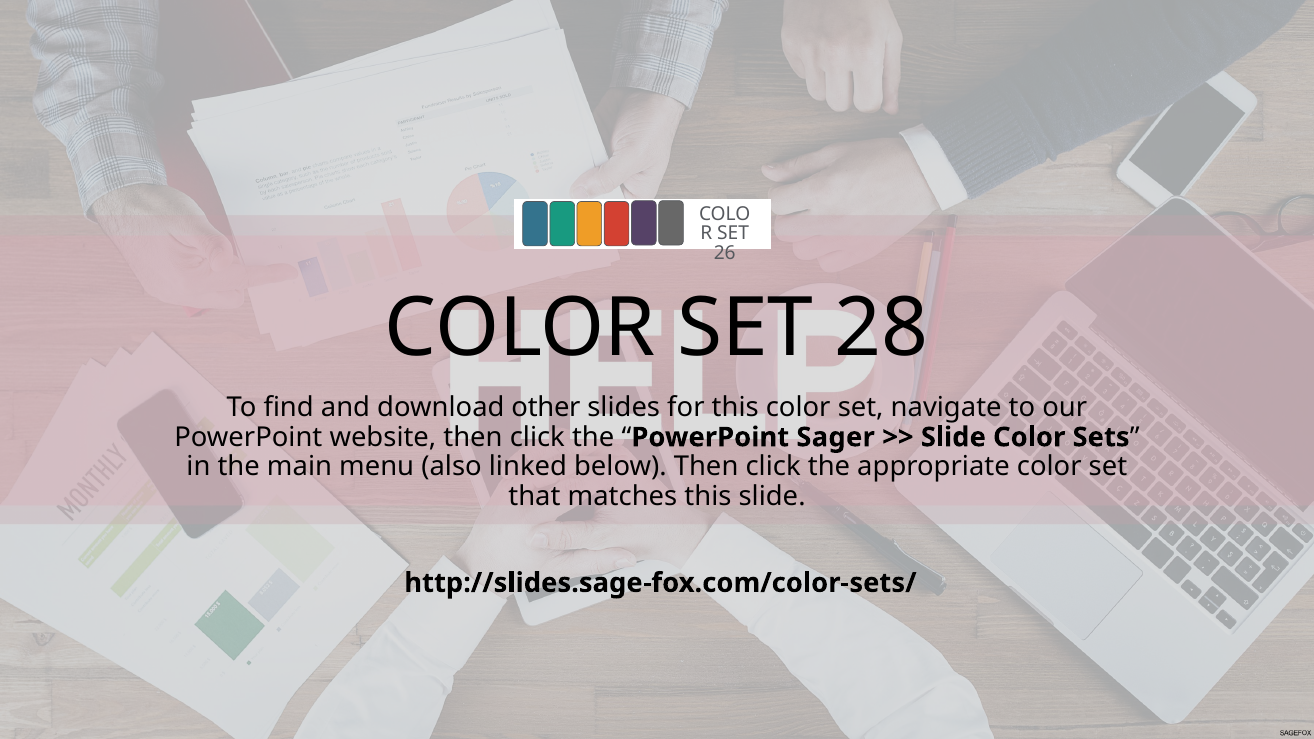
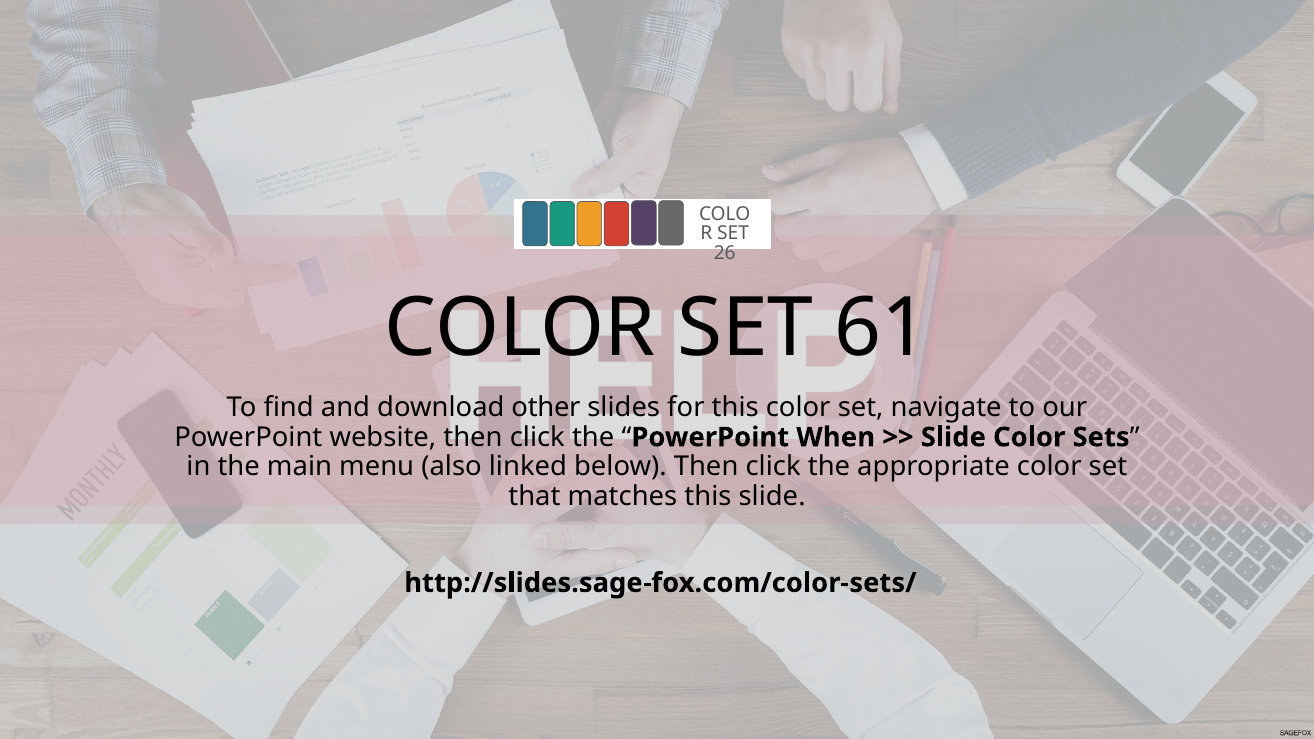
28: 28 -> 61
Sager: Sager -> When
